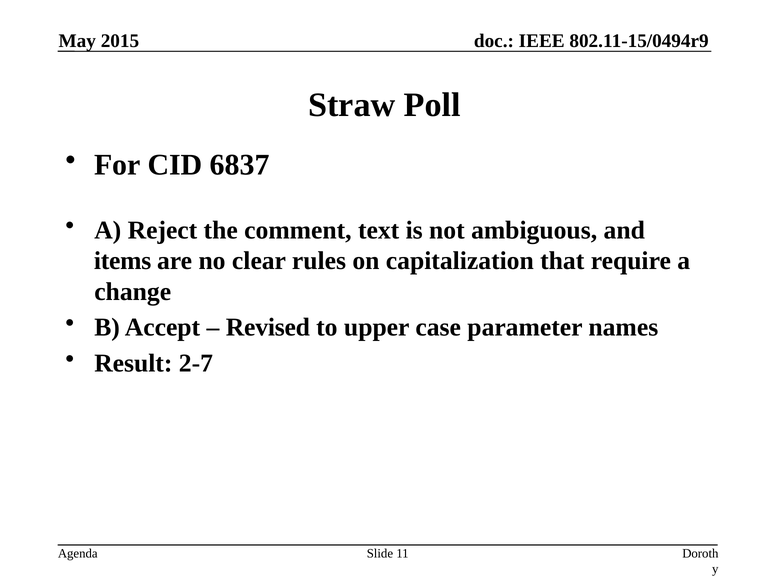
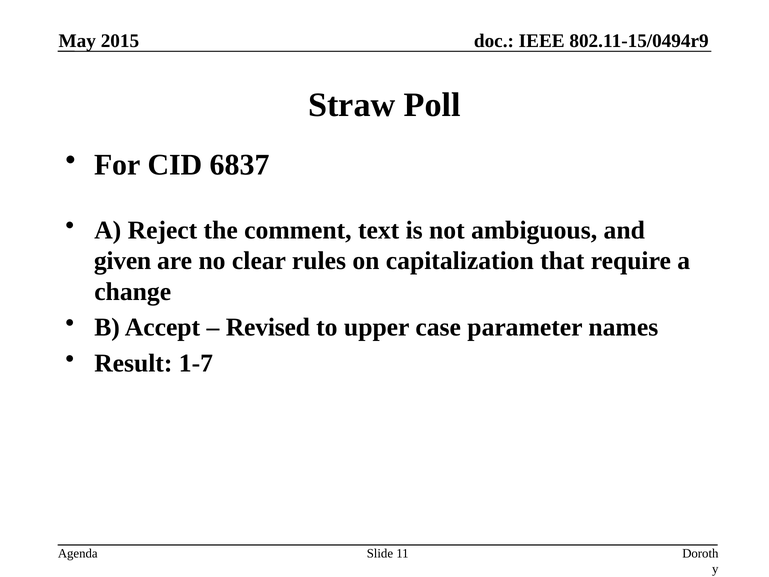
items: items -> given
2-7: 2-7 -> 1-7
